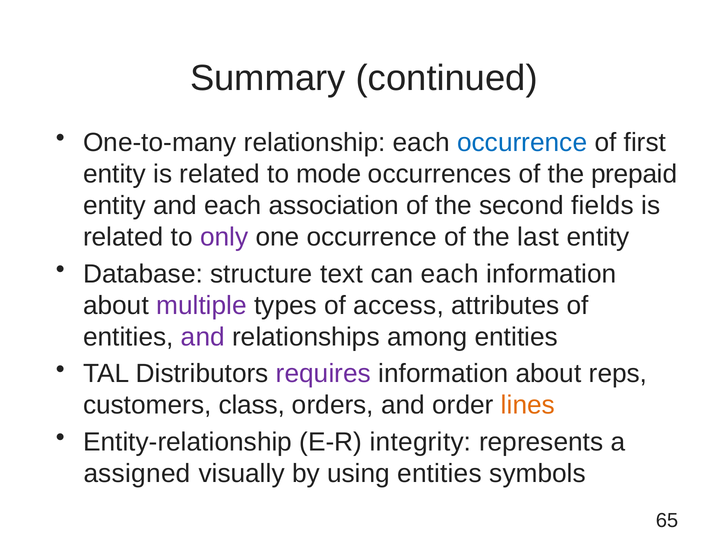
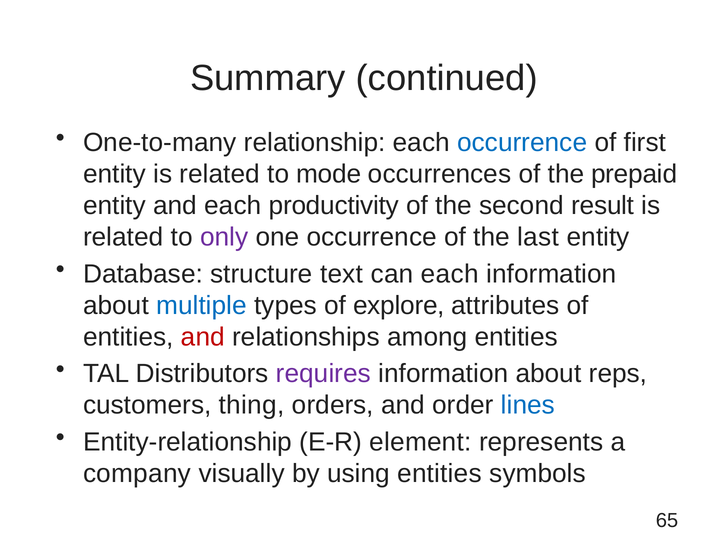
association: association -> productivity
fields: fields -> result
multiple colour: purple -> blue
access: access -> explore
and at (203, 337) colour: purple -> red
class: class -> thing
lines colour: orange -> blue
integrity: integrity -> element
assigned: assigned -> company
